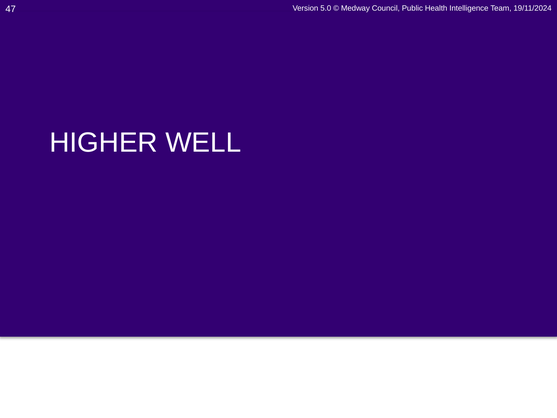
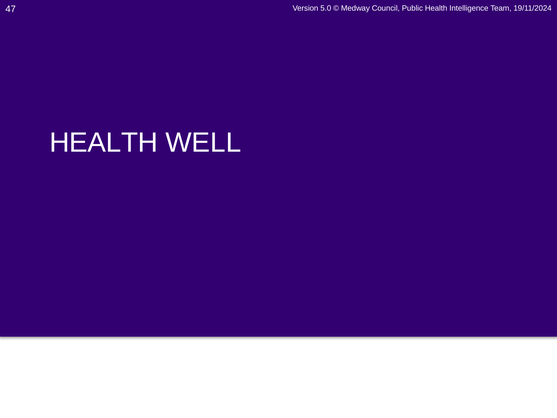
HIGHER at (104, 143): HIGHER -> HEALTH
